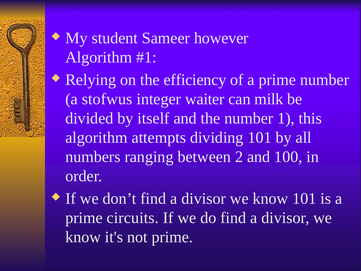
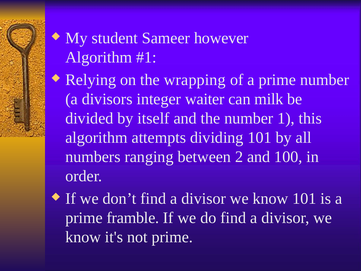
efficiency: efficiency -> wrapping
stofwus: stofwus -> divisors
circuits: circuits -> framble
